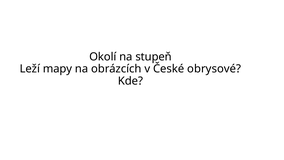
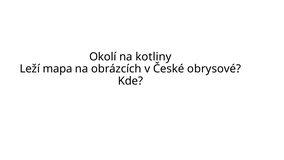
stupeň: stupeň -> kotliny
mapy: mapy -> mapa
